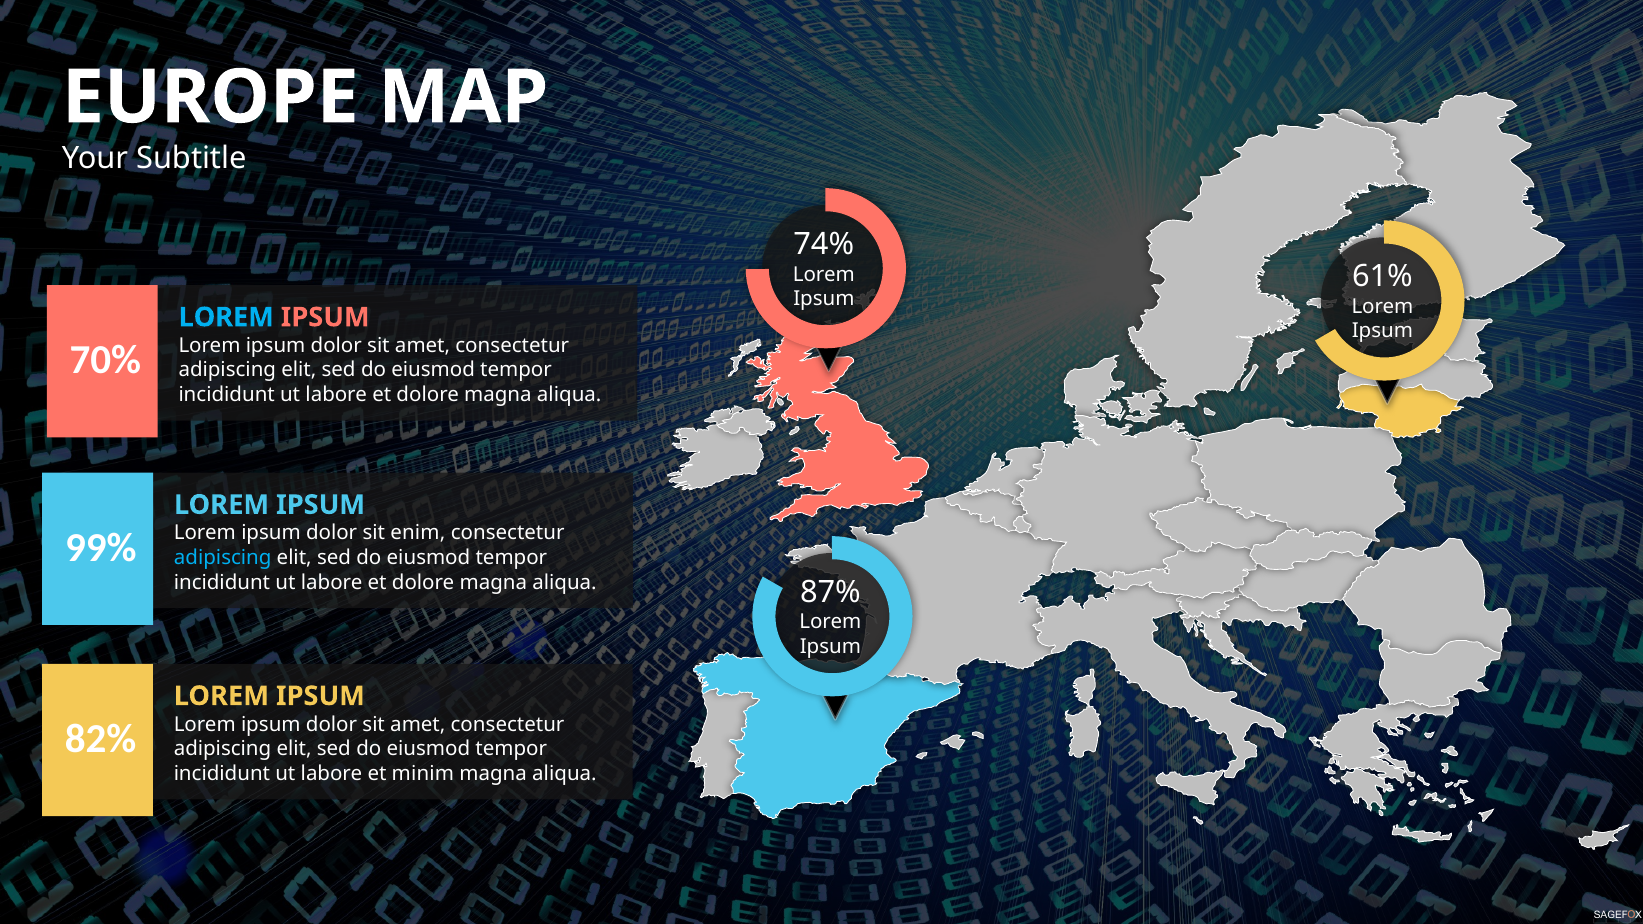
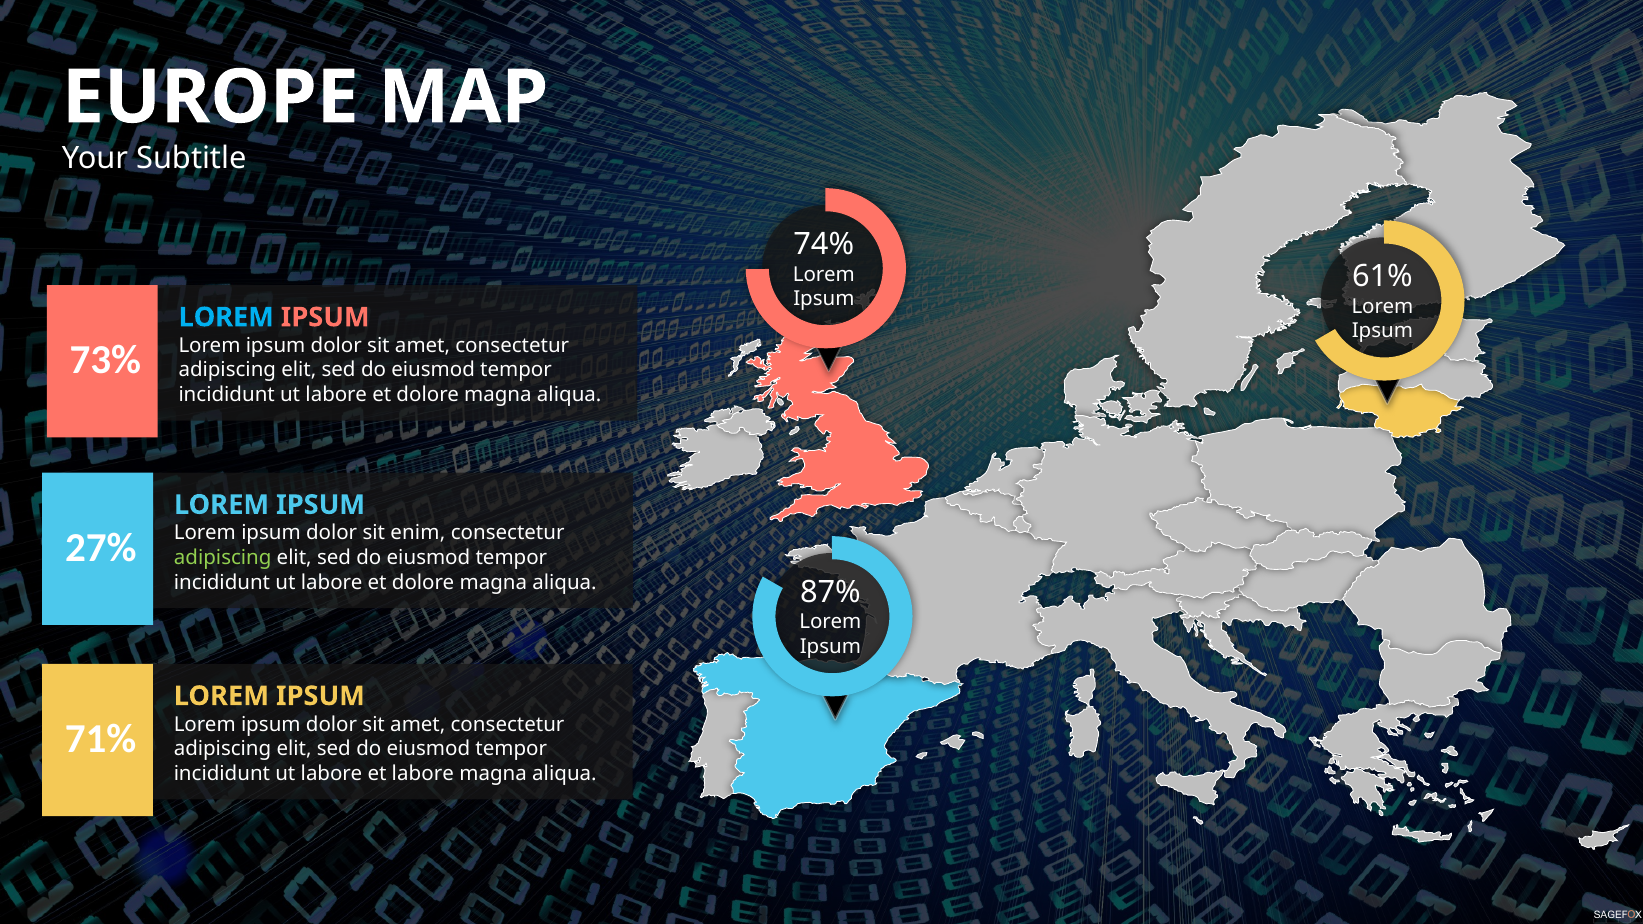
70%: 70% -> 73%
99%: 99% -> 27%
adipiscing at (223, 558) colour: light blue -> light green
82%: 82% -> 71%
et minim: minim -> labore
